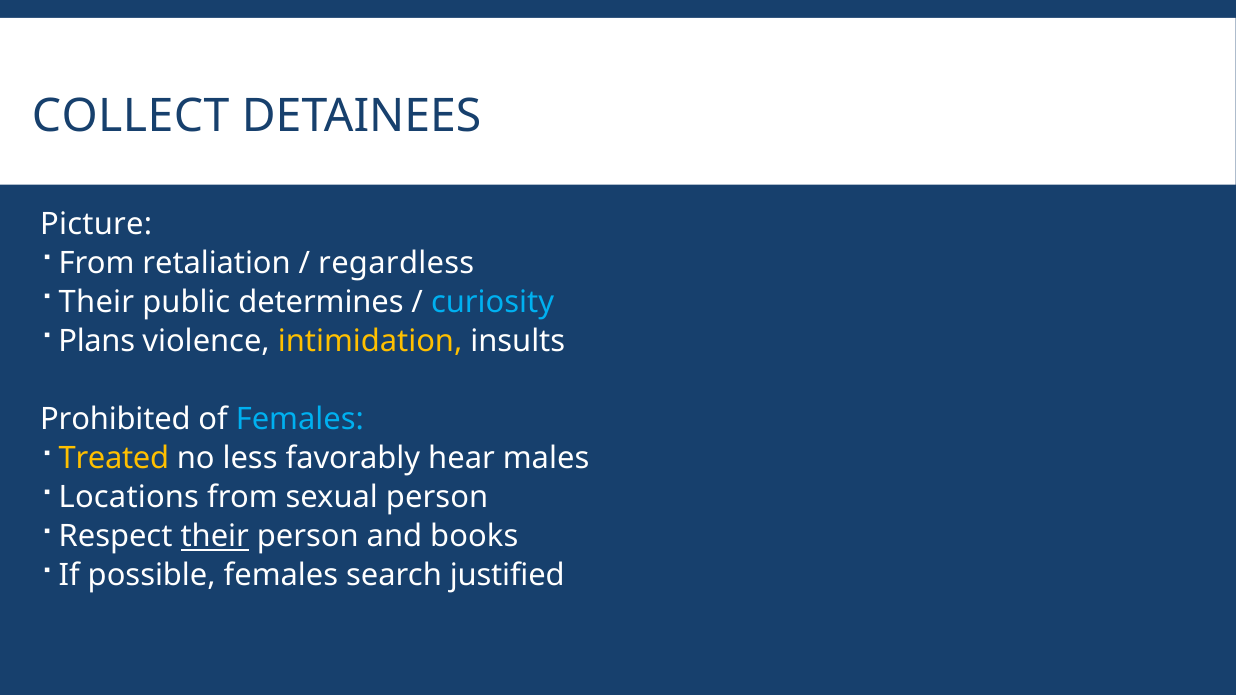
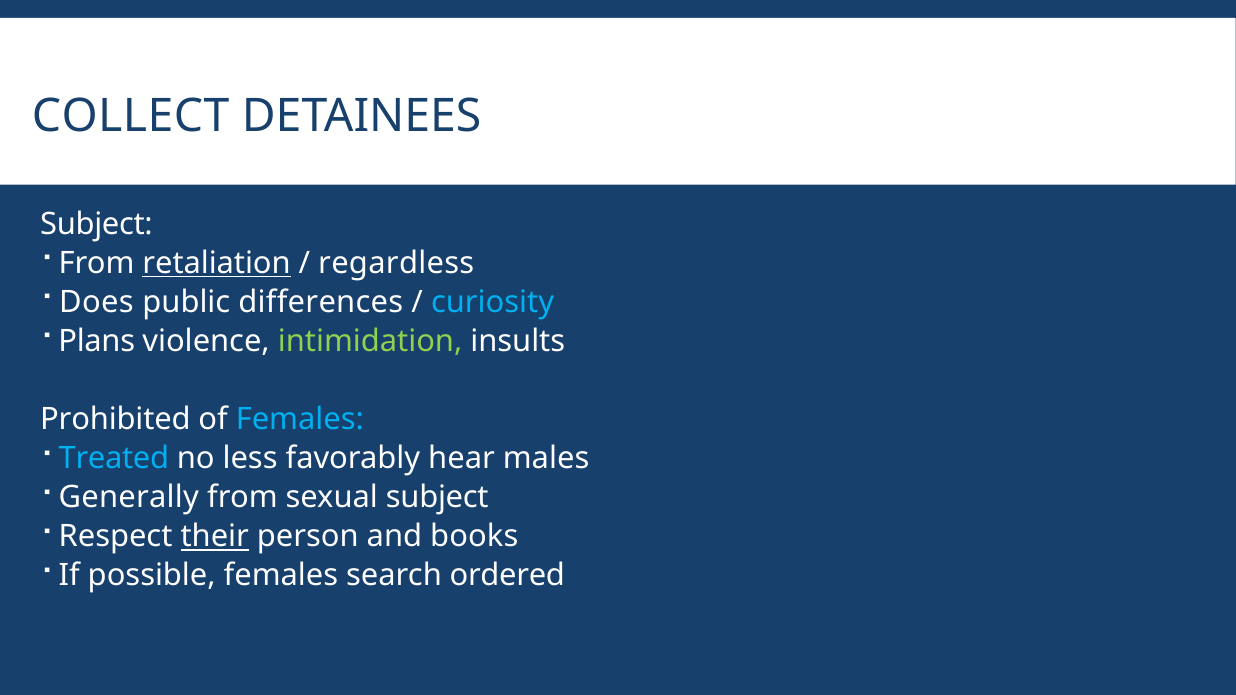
Picture at (96, 224): Picture -> Subject
retaliation underline: none -> present
Their at (96, 302): Their -> Does
determines: determines -> differences
intimidation colour: yellow -> light green
Treated colour: yellow -> light blue
Locations: Locations -> Generally
sexual person: person -> subject
justified: justified -> ordered
